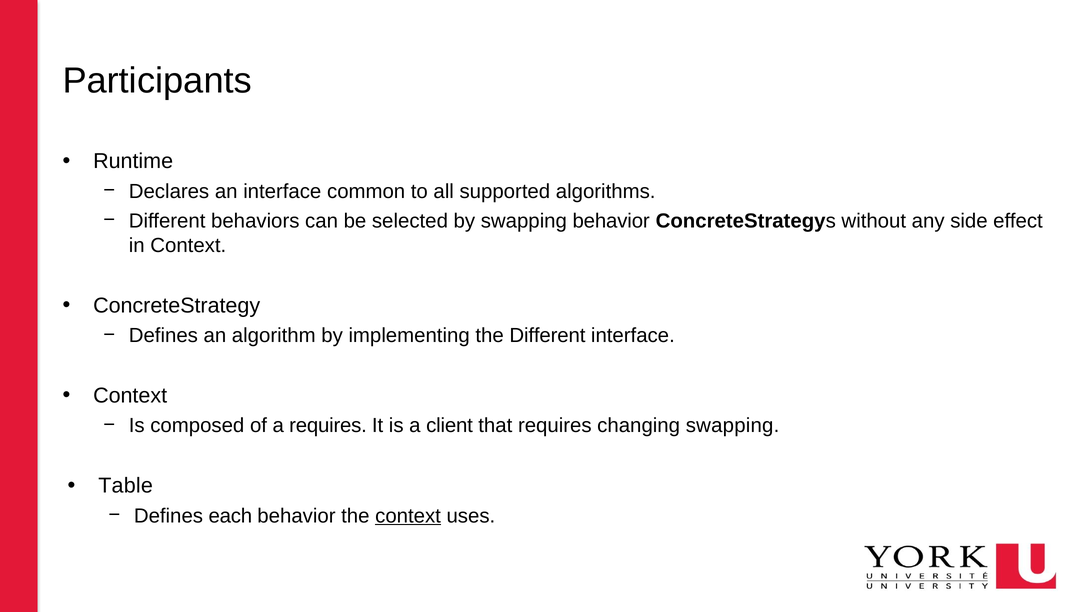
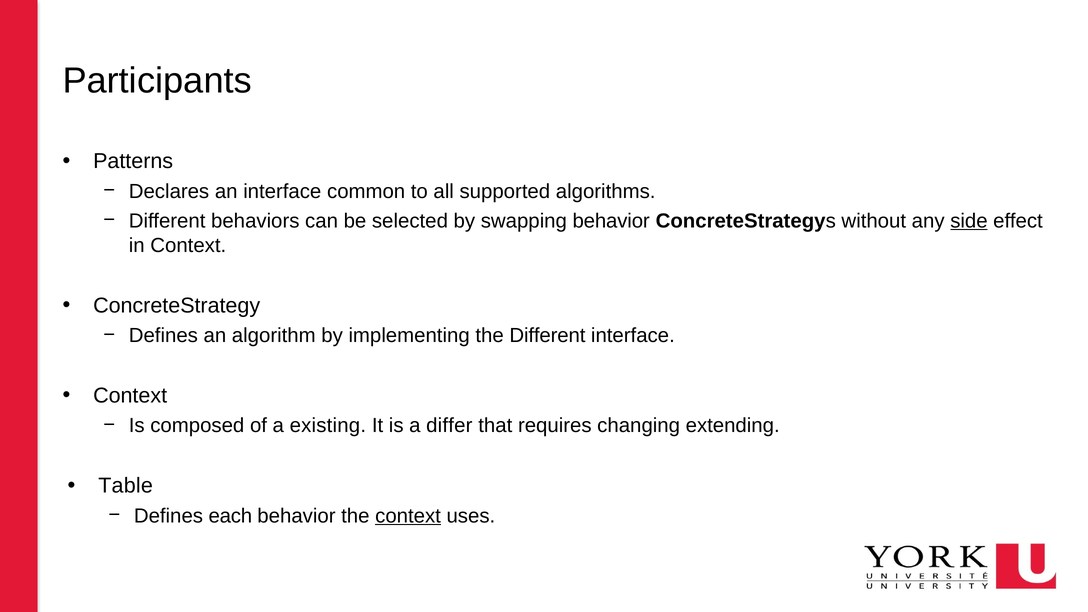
Runtime: Runtime -> Patterns
side underline: none -> present
a requires: requires -> existing
client: client -> differ
changing swapping: swapping -> extending
